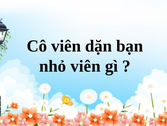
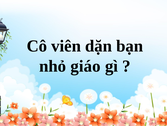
nhỏ viên: viên -> giáo
